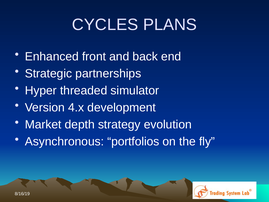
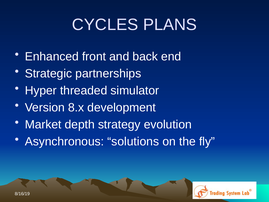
4.x: 4.x -> 8.x
portfolios: portfolios -> solutions
